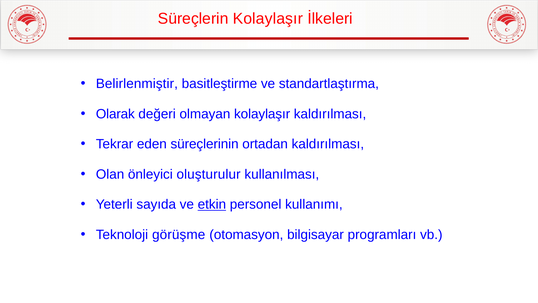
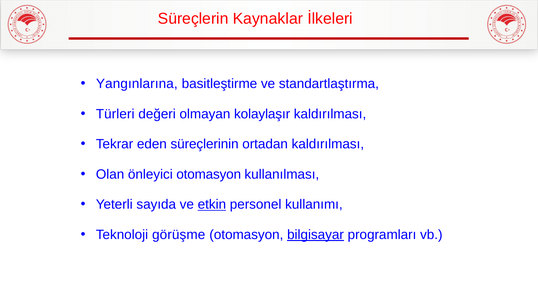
Süreçlerin Kolaylaşır: Kolaylaşır -> Kaynaklar
Belirlenmiştir: Belirlenmiştir -> Yangınlarına
Olarak: Olarak -> Türleri
önleyici oluşturulur: oluşturulur -> otomasyon
bilgisayar underline: none -> present
